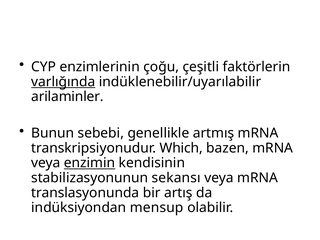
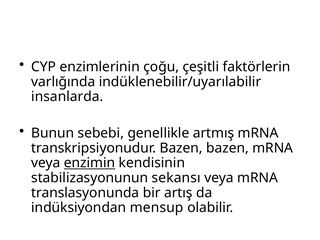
varlığında underline: present -> none
arilaminler: arilaminler -> insanlarda
transkripsiyonudur Which: Which -> Bazen
